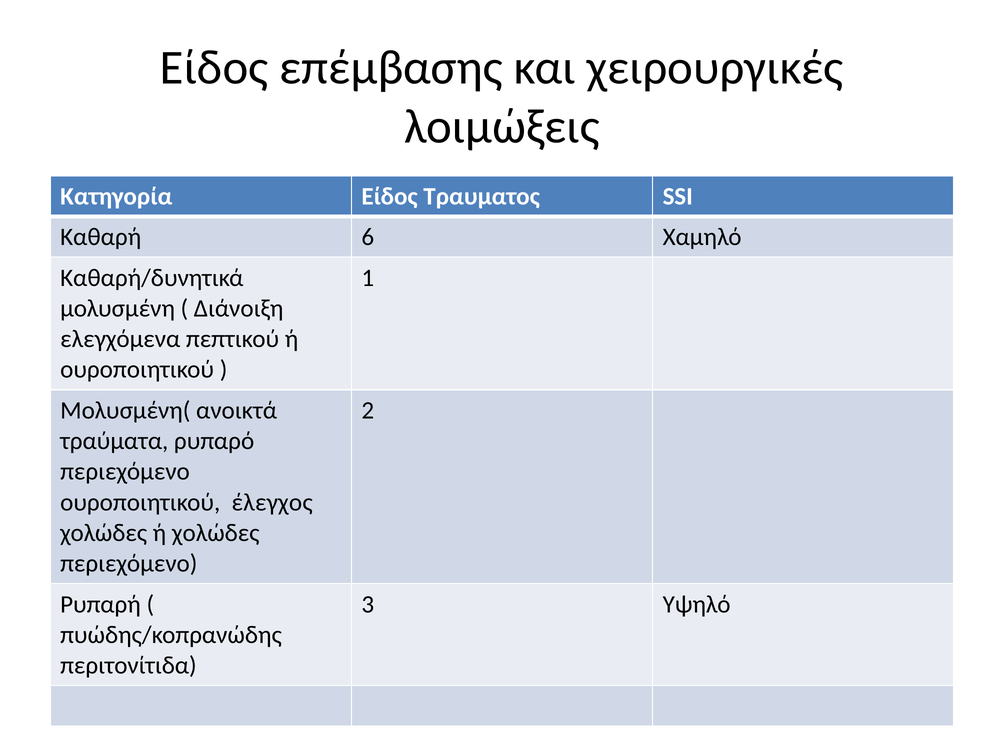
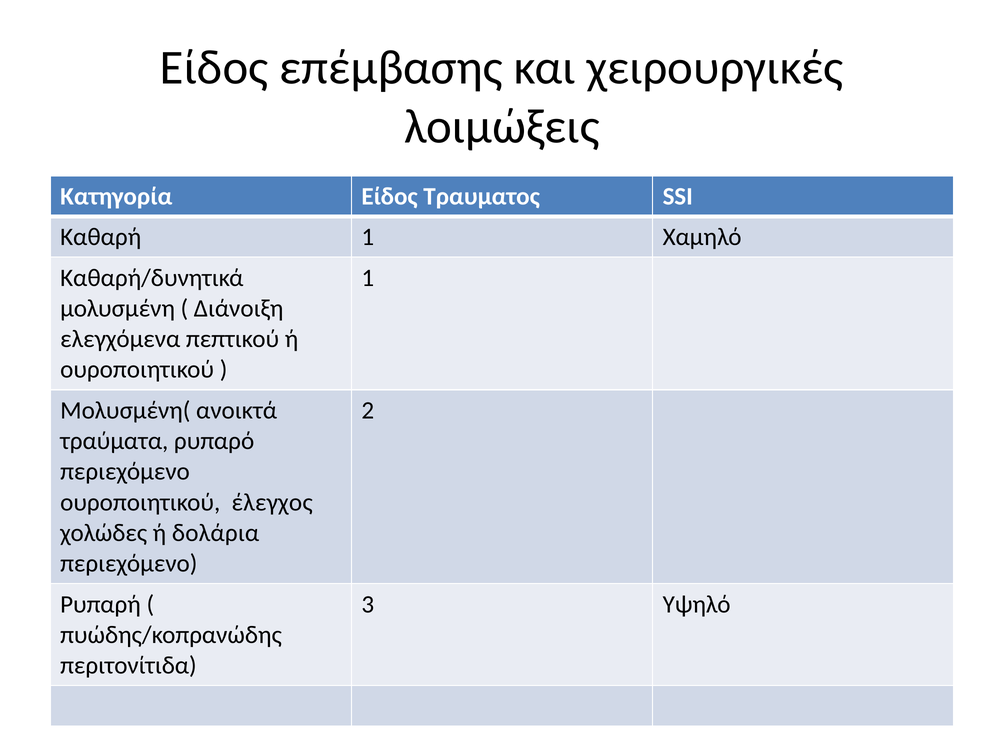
Καθαρή 6: 6 -> 1
ή χολώδες: χολώδες -> δολάρια
